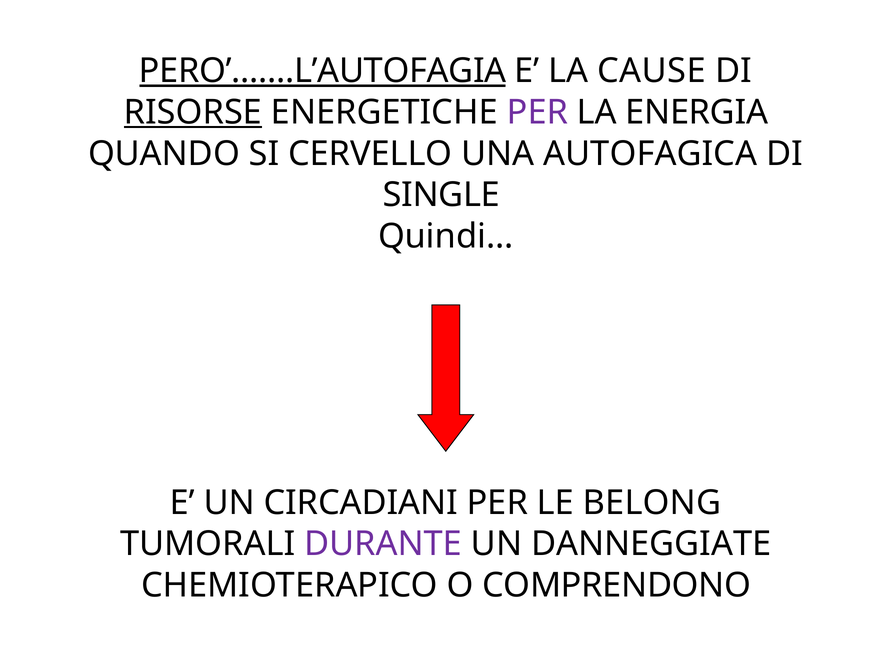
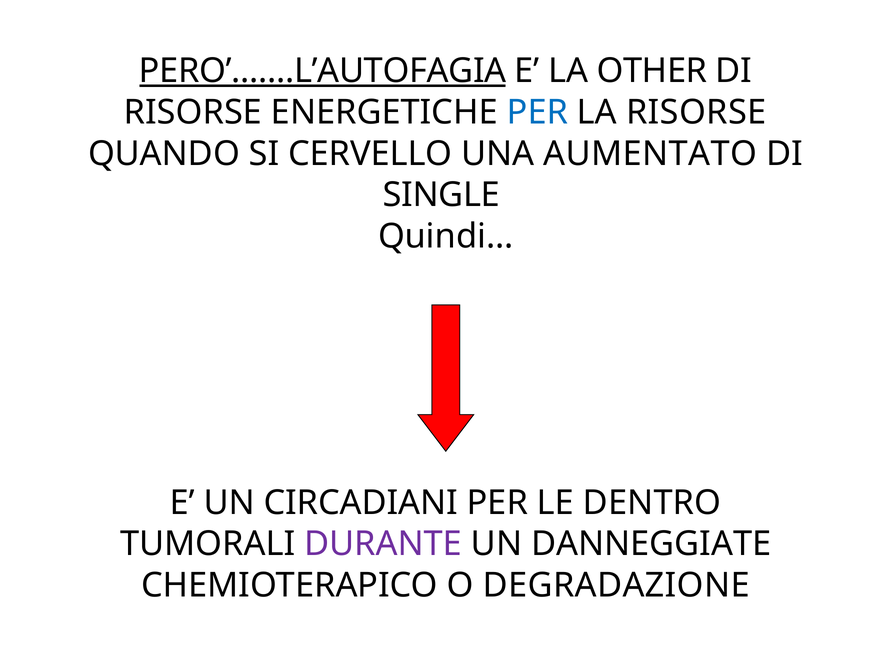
CAUSE: CAUSE -> OTHER
RISORSE at (193, 112) underline: present -> none
PER at (537, 112) colour: purple -> blue
LA ENERGIA: ENERGIA -> RISORSE
AUTOFAGICA: AUTOFAGICA -> AUMENTATO
BELONG: BELONG -> DENTRO
COMPRENDONO: COMPRENDONO -> DEGRADAZIONE
